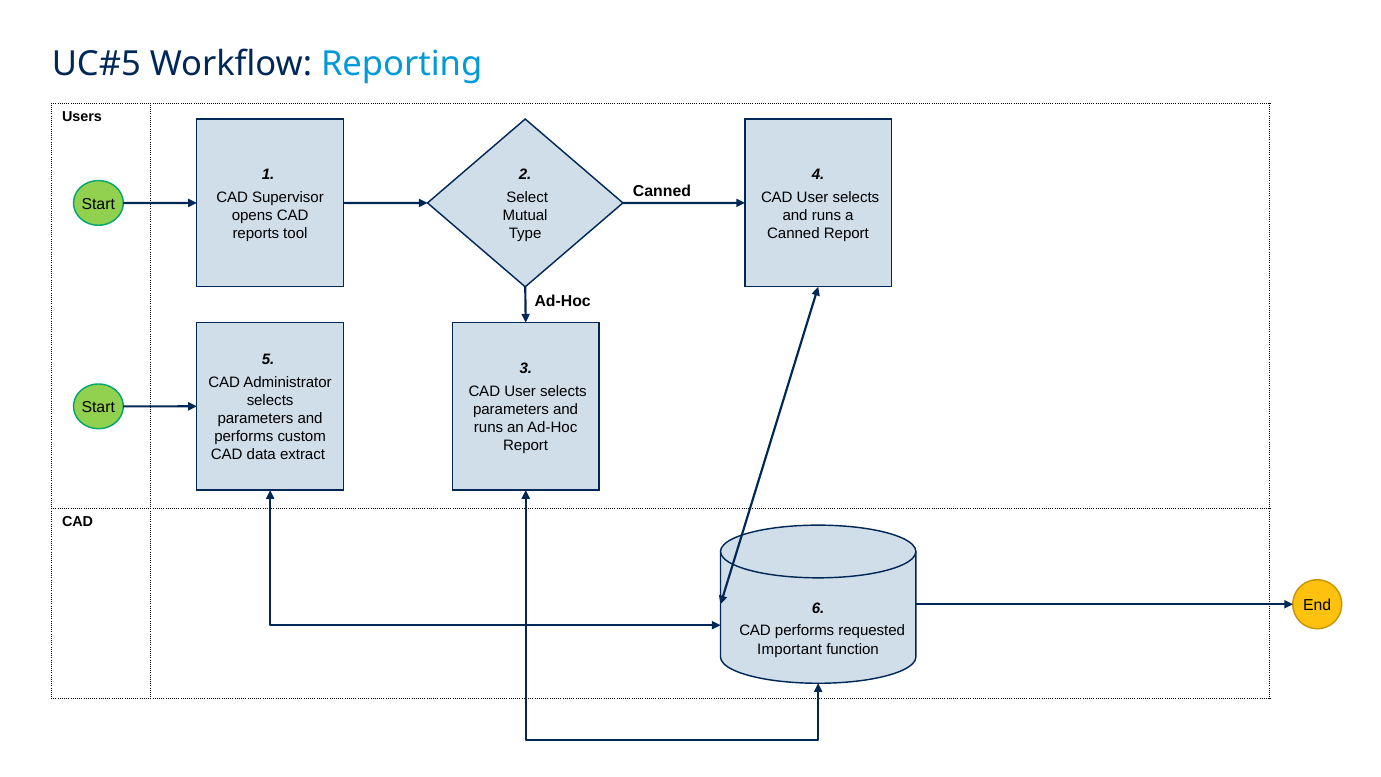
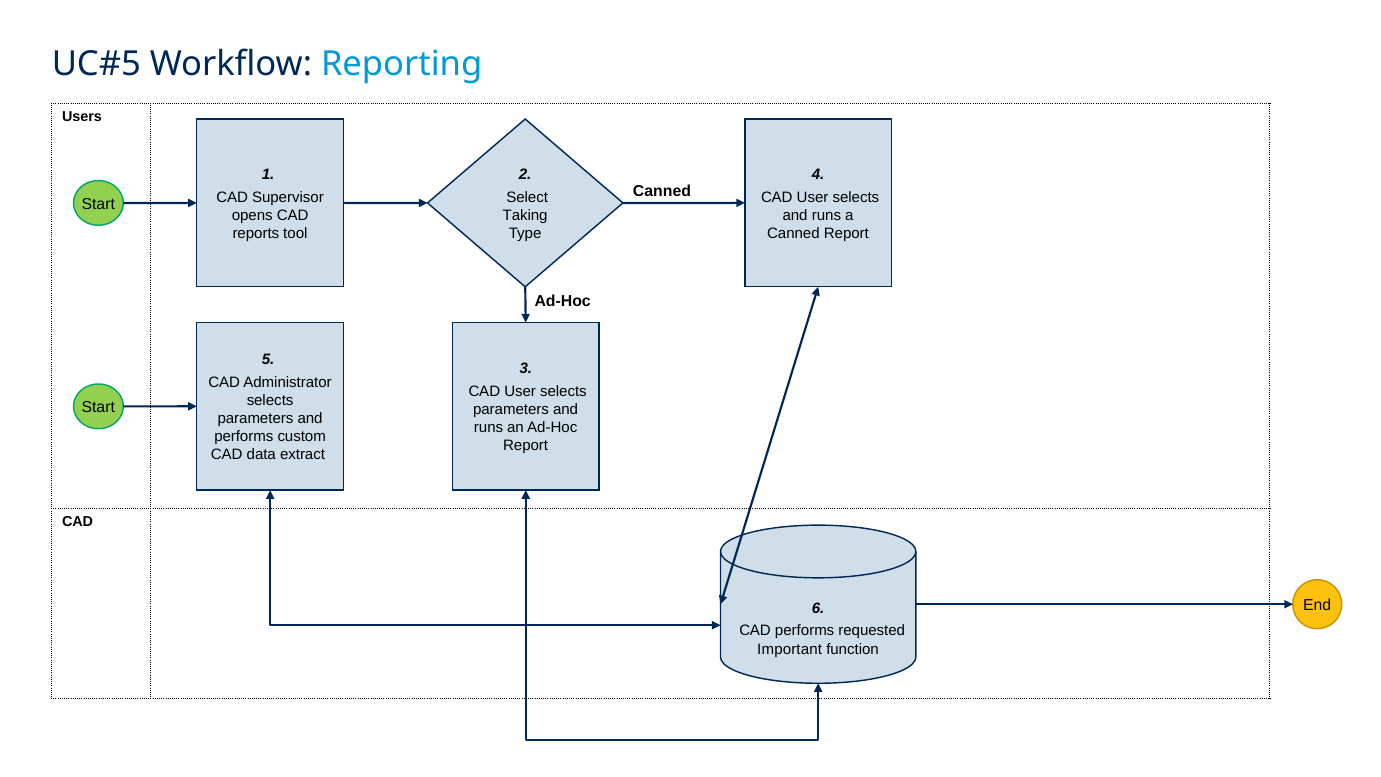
Mutual: Mutual -> Taking
